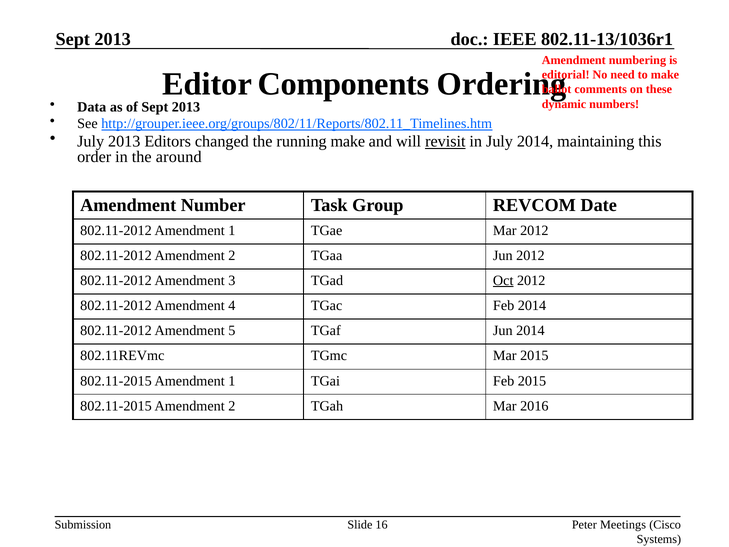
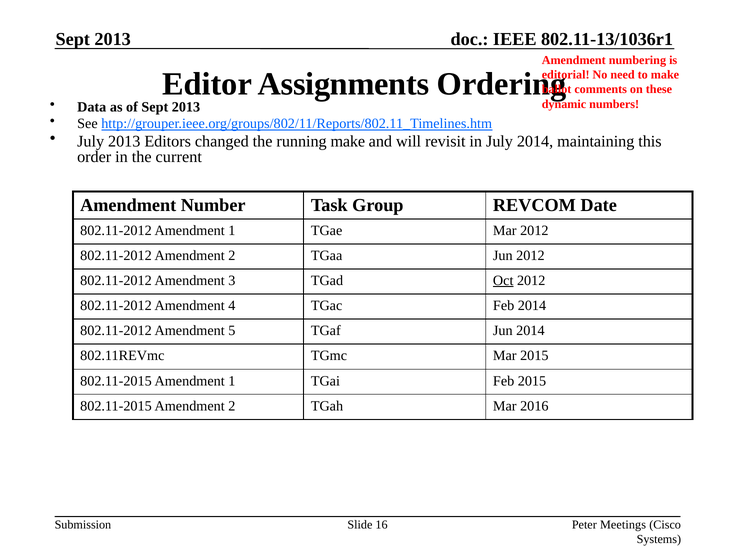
Components: Components -> Assignments
revisit underline: present -> none
around: around -> current
